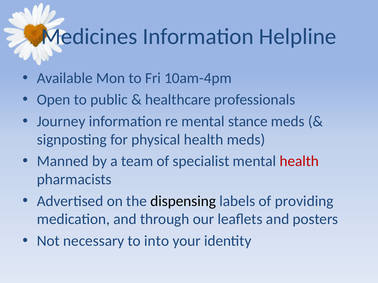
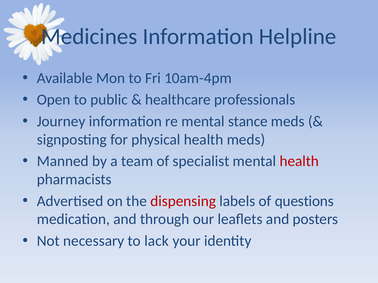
dispensing colour: black -> red
providing: providing -> questions
into: into -> lack
